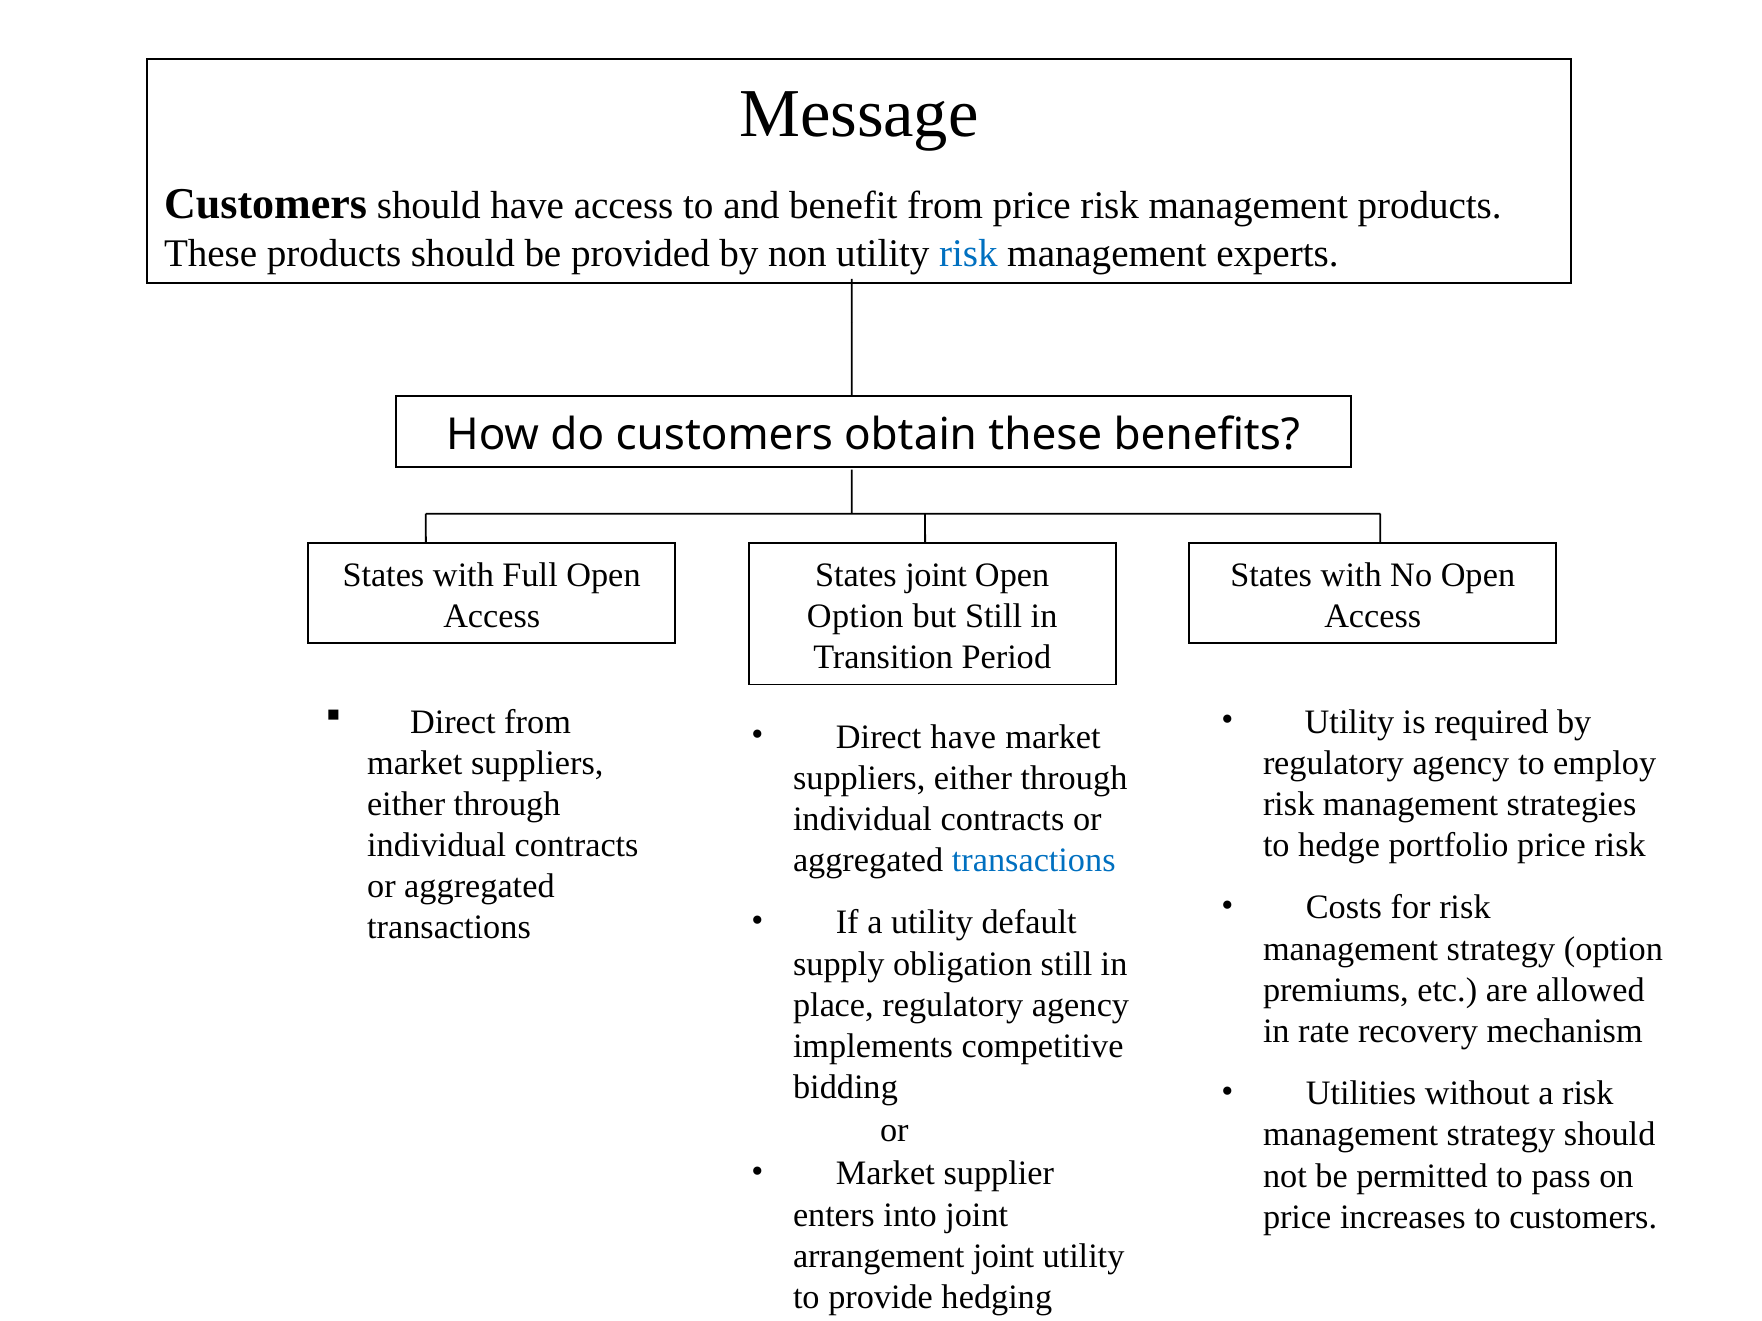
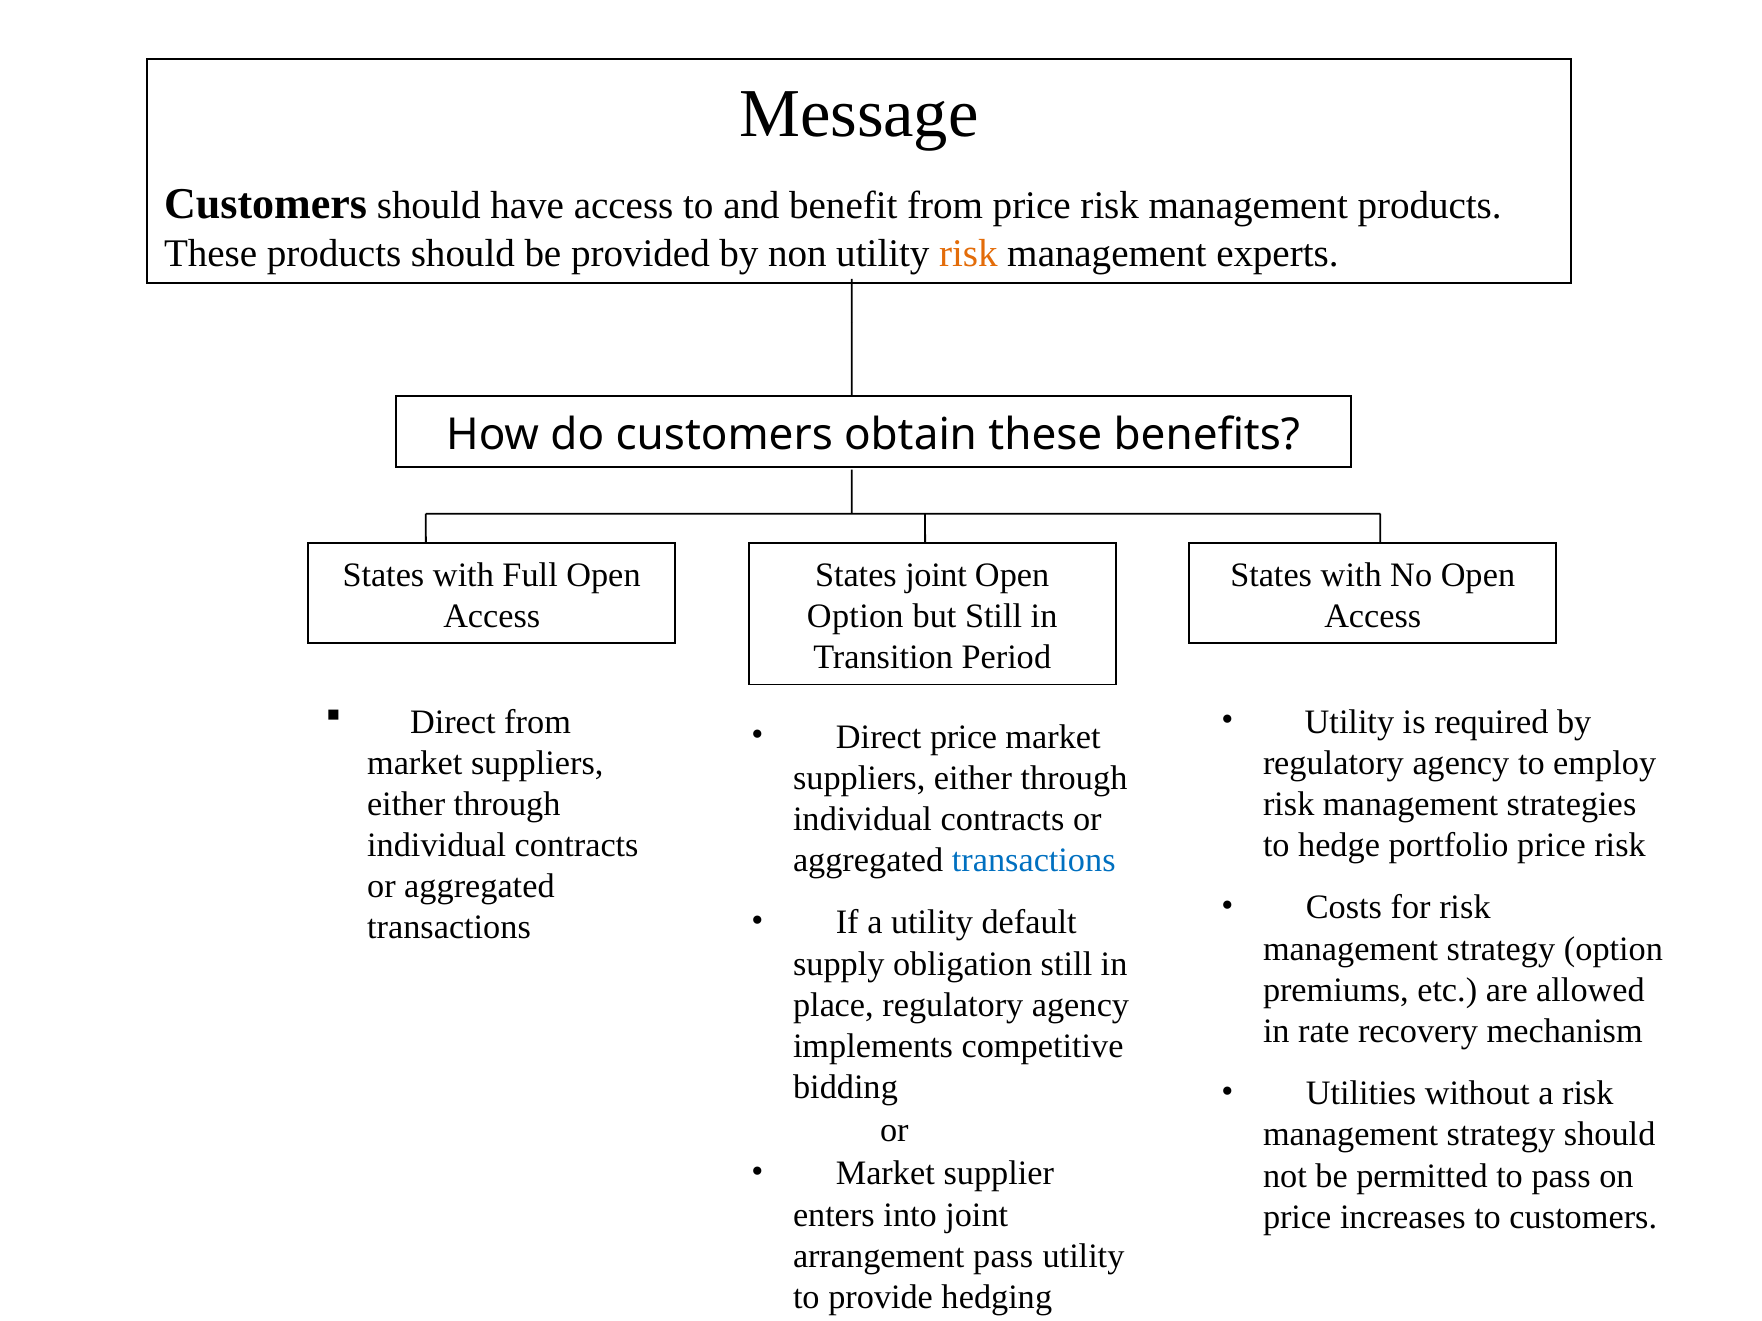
risk at (968, 254) colour: blue -> orange
Direct have: have -> price
arrangement joint: joint -> pass
